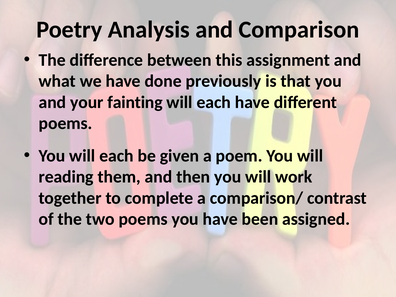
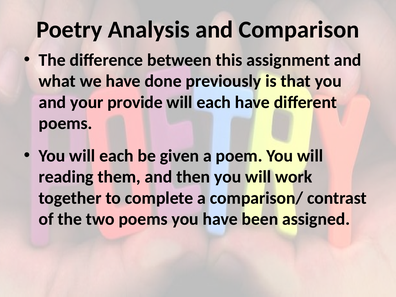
fainting: fainting -> provide
